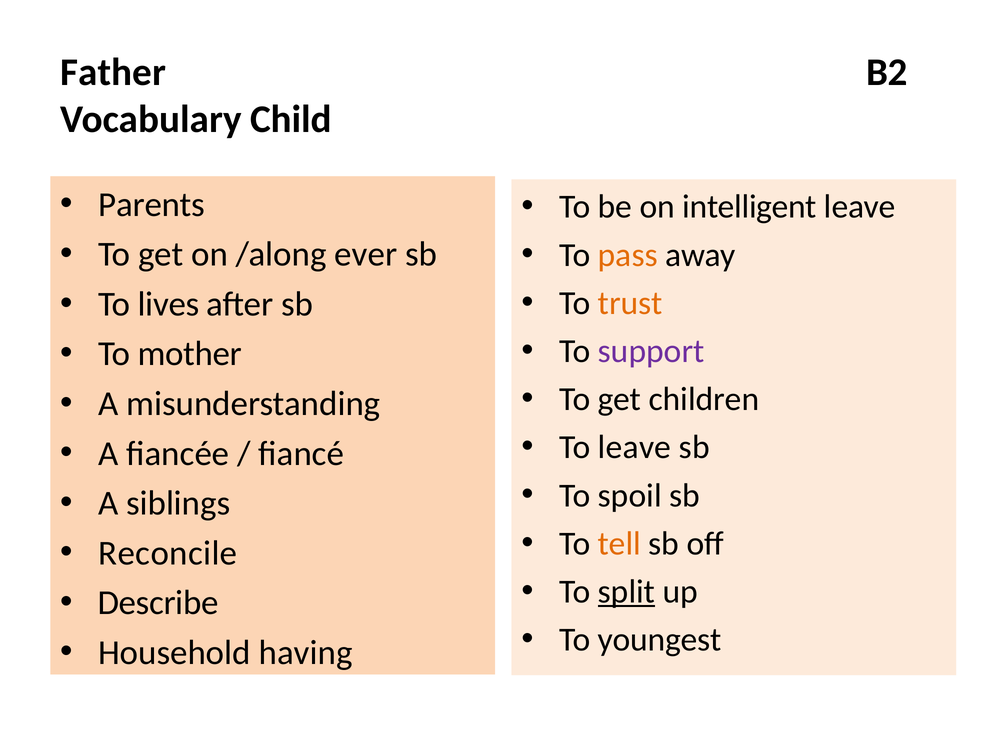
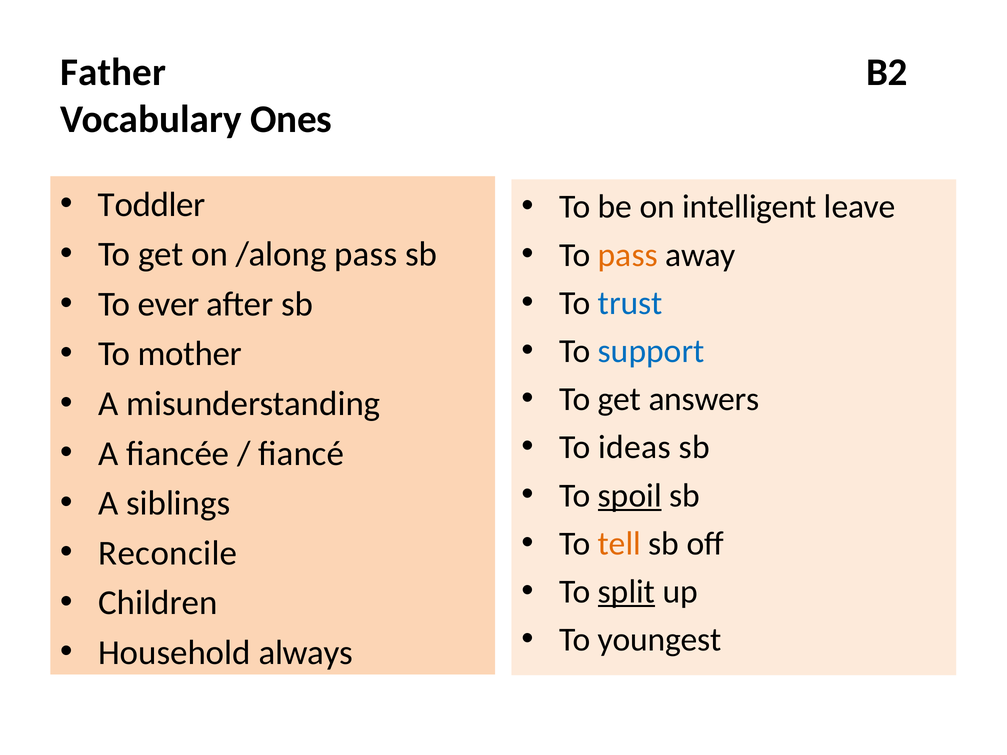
Child: Child -> Ones
Parents: Parents -> Toddler
/along ever: ever -> pass
trust colour: orange -> blue
lives: lives -> ever
support colour: purple -> blue
children: children -> answers
To leave: leave -> ideas
spoil underline: none -> present
Describe: Describe -> Children
having: having -> always
